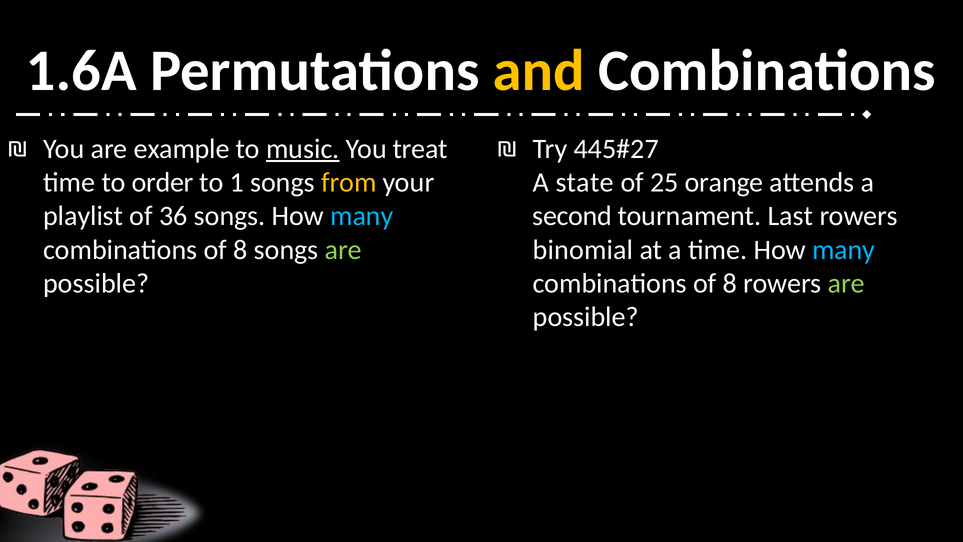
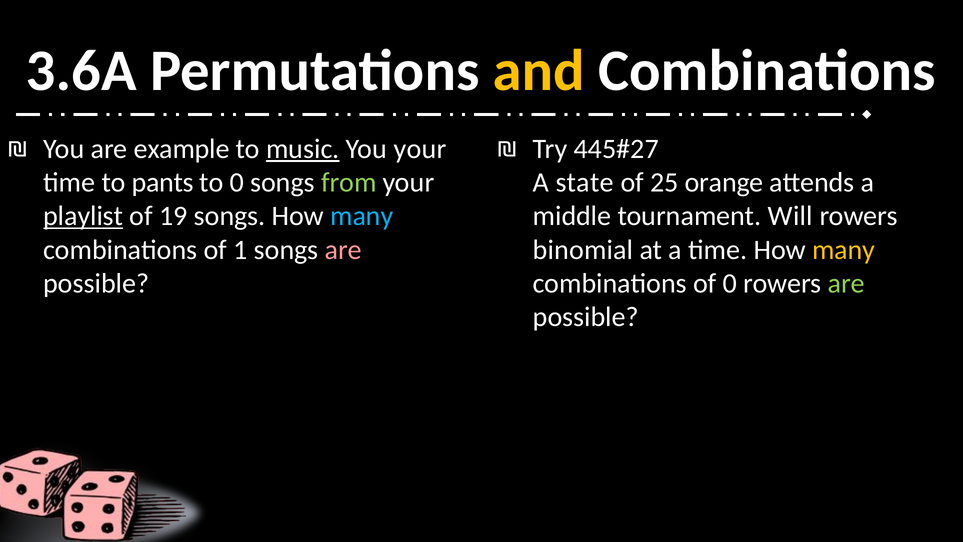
1.6A: 1.6A -> 3.6A
You treat: treat -> your
order: order -> pants
to 1: 1 -> 0
from colour: yellow -> light green
playlist underline: none -> present
36: 36 -> 19
second: second -> middle
Last: Last -> Will
8 at (240, 250): 8 -> 1
are at (343, 250) colour: light green -> pink
many at (844, 250) colour: light blue -> yellow
8 at (730, 283): 8 -> 0
